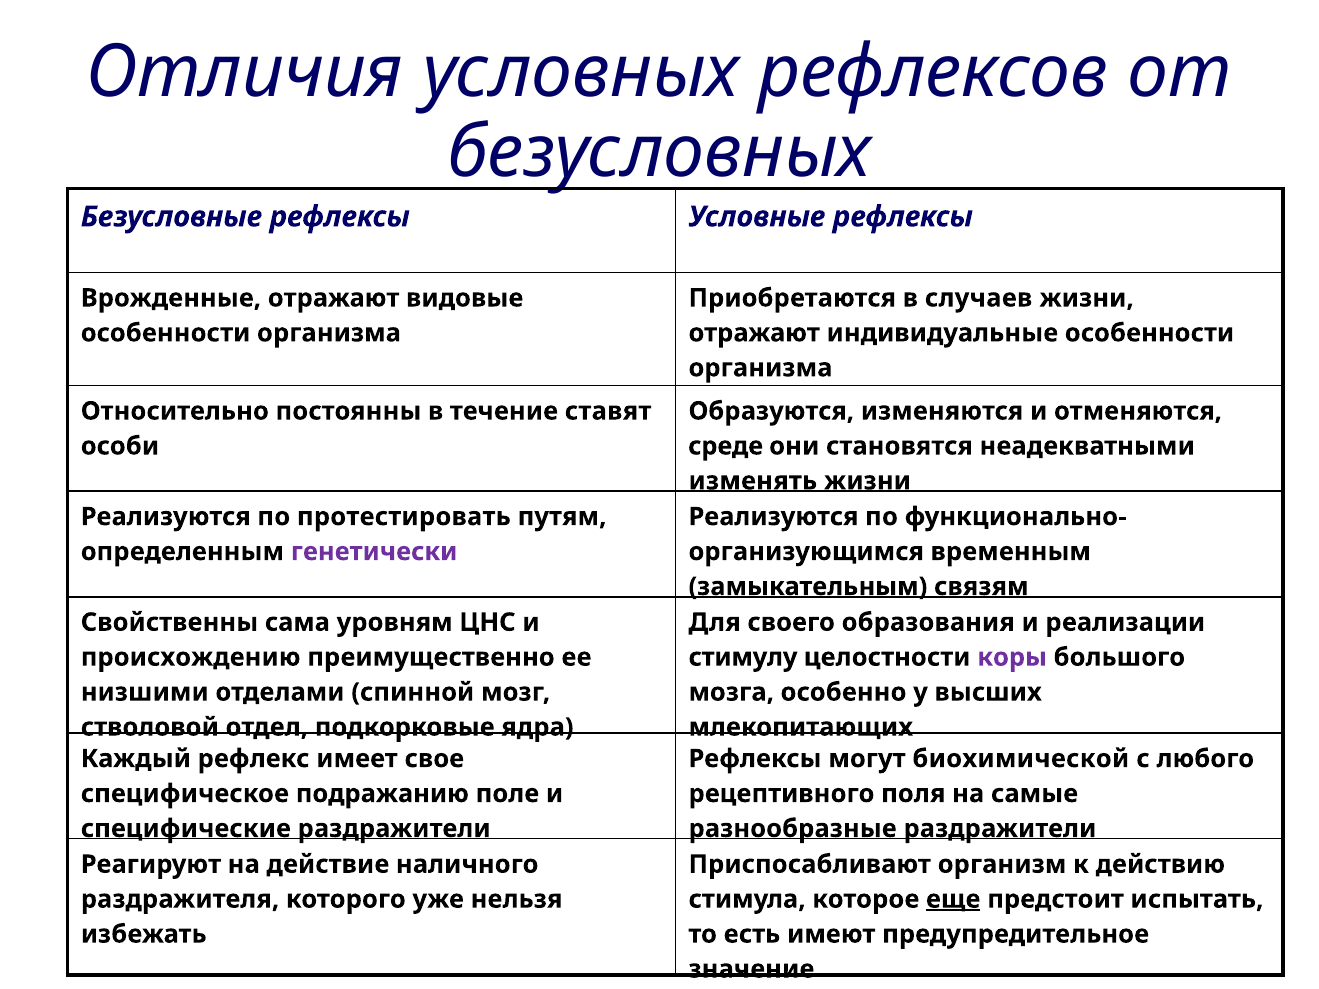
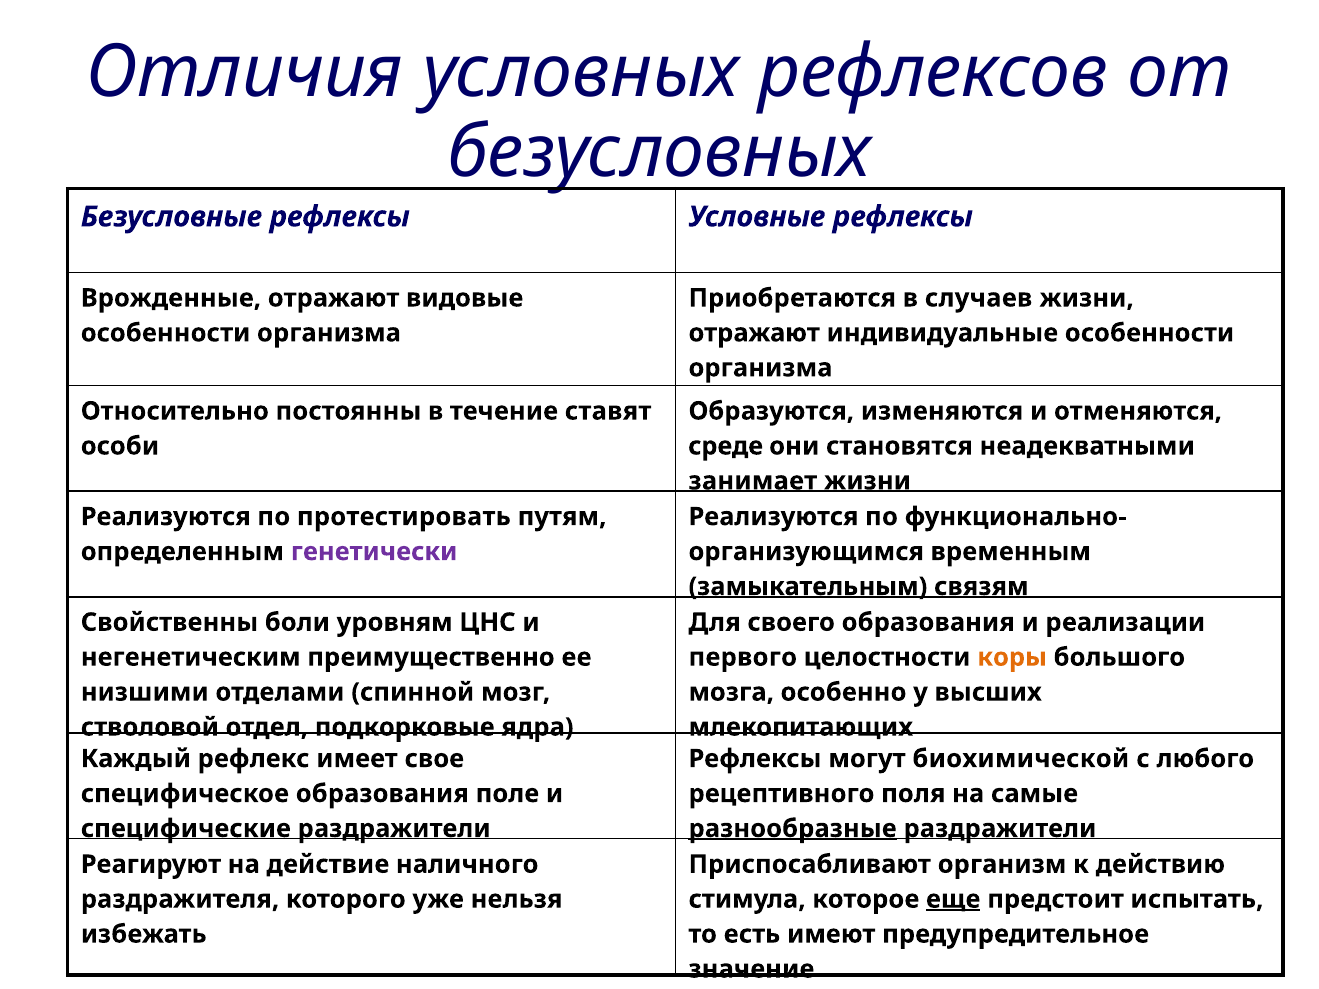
изменять: изменять -> занимает
сама: сама -> боли
происхождению: происхождению -> негенетическим
стимулу: стимулу -> первого
коры colour: purple -> orange
специфическое подражанию: подражанию -> образования
разнообразные underline: none -> present
